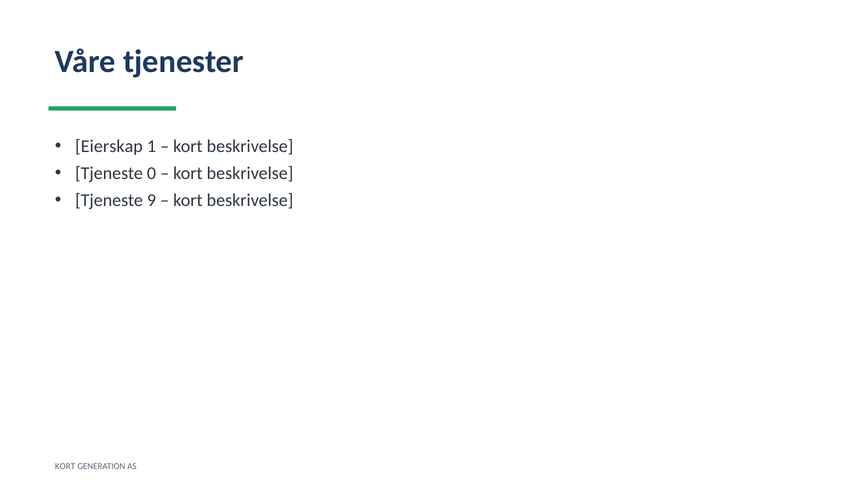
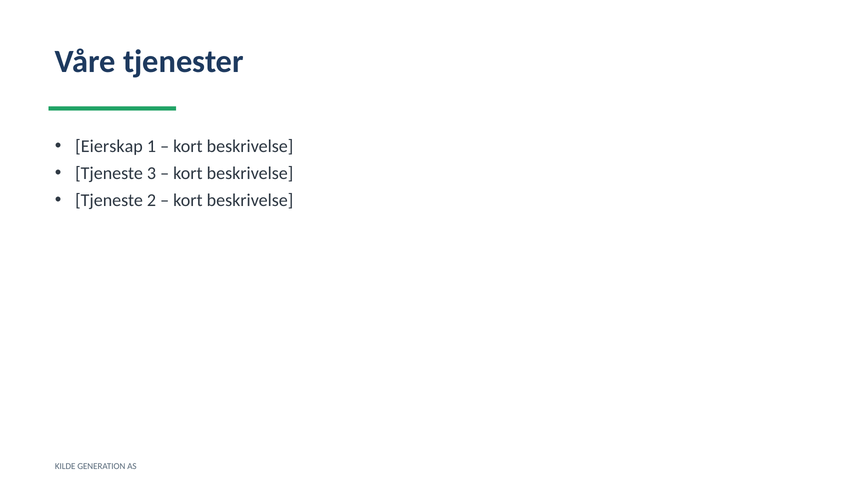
0: 0 -> 3
9: 9 -> 2
KORT at (65, 466): KORT -> KILDE
